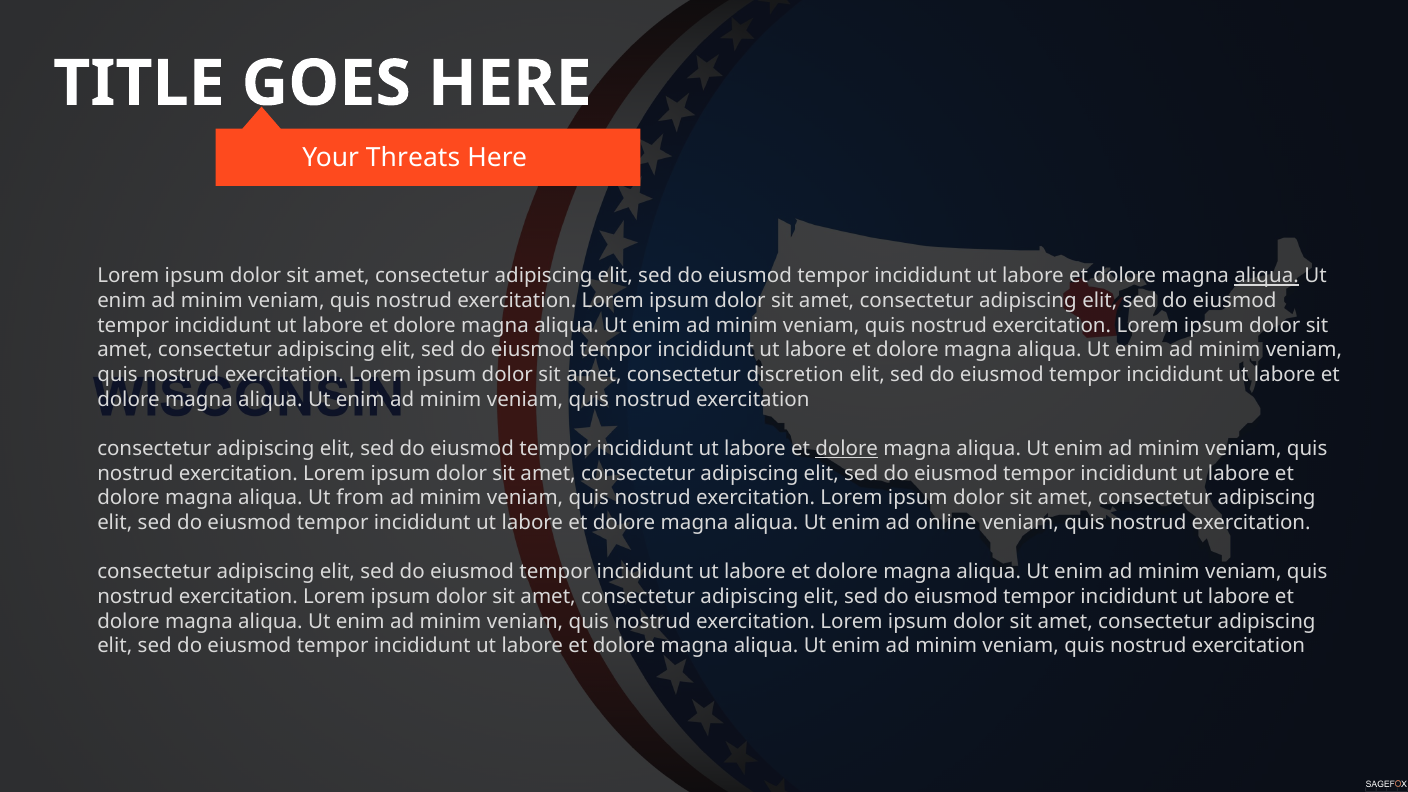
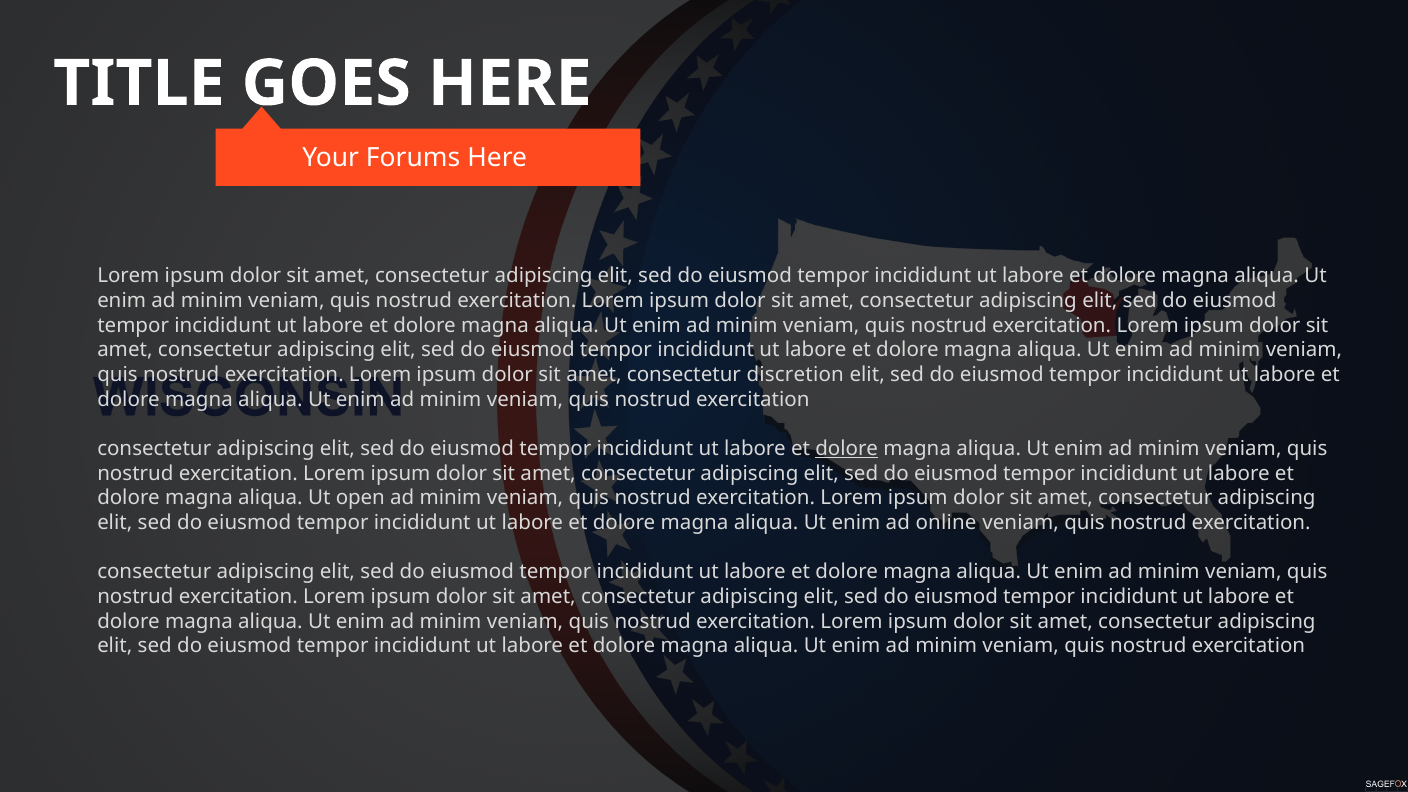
Threats: Threats -> Forums
aliqua at (1267, 276) underline: present -> none
from: from -> open
